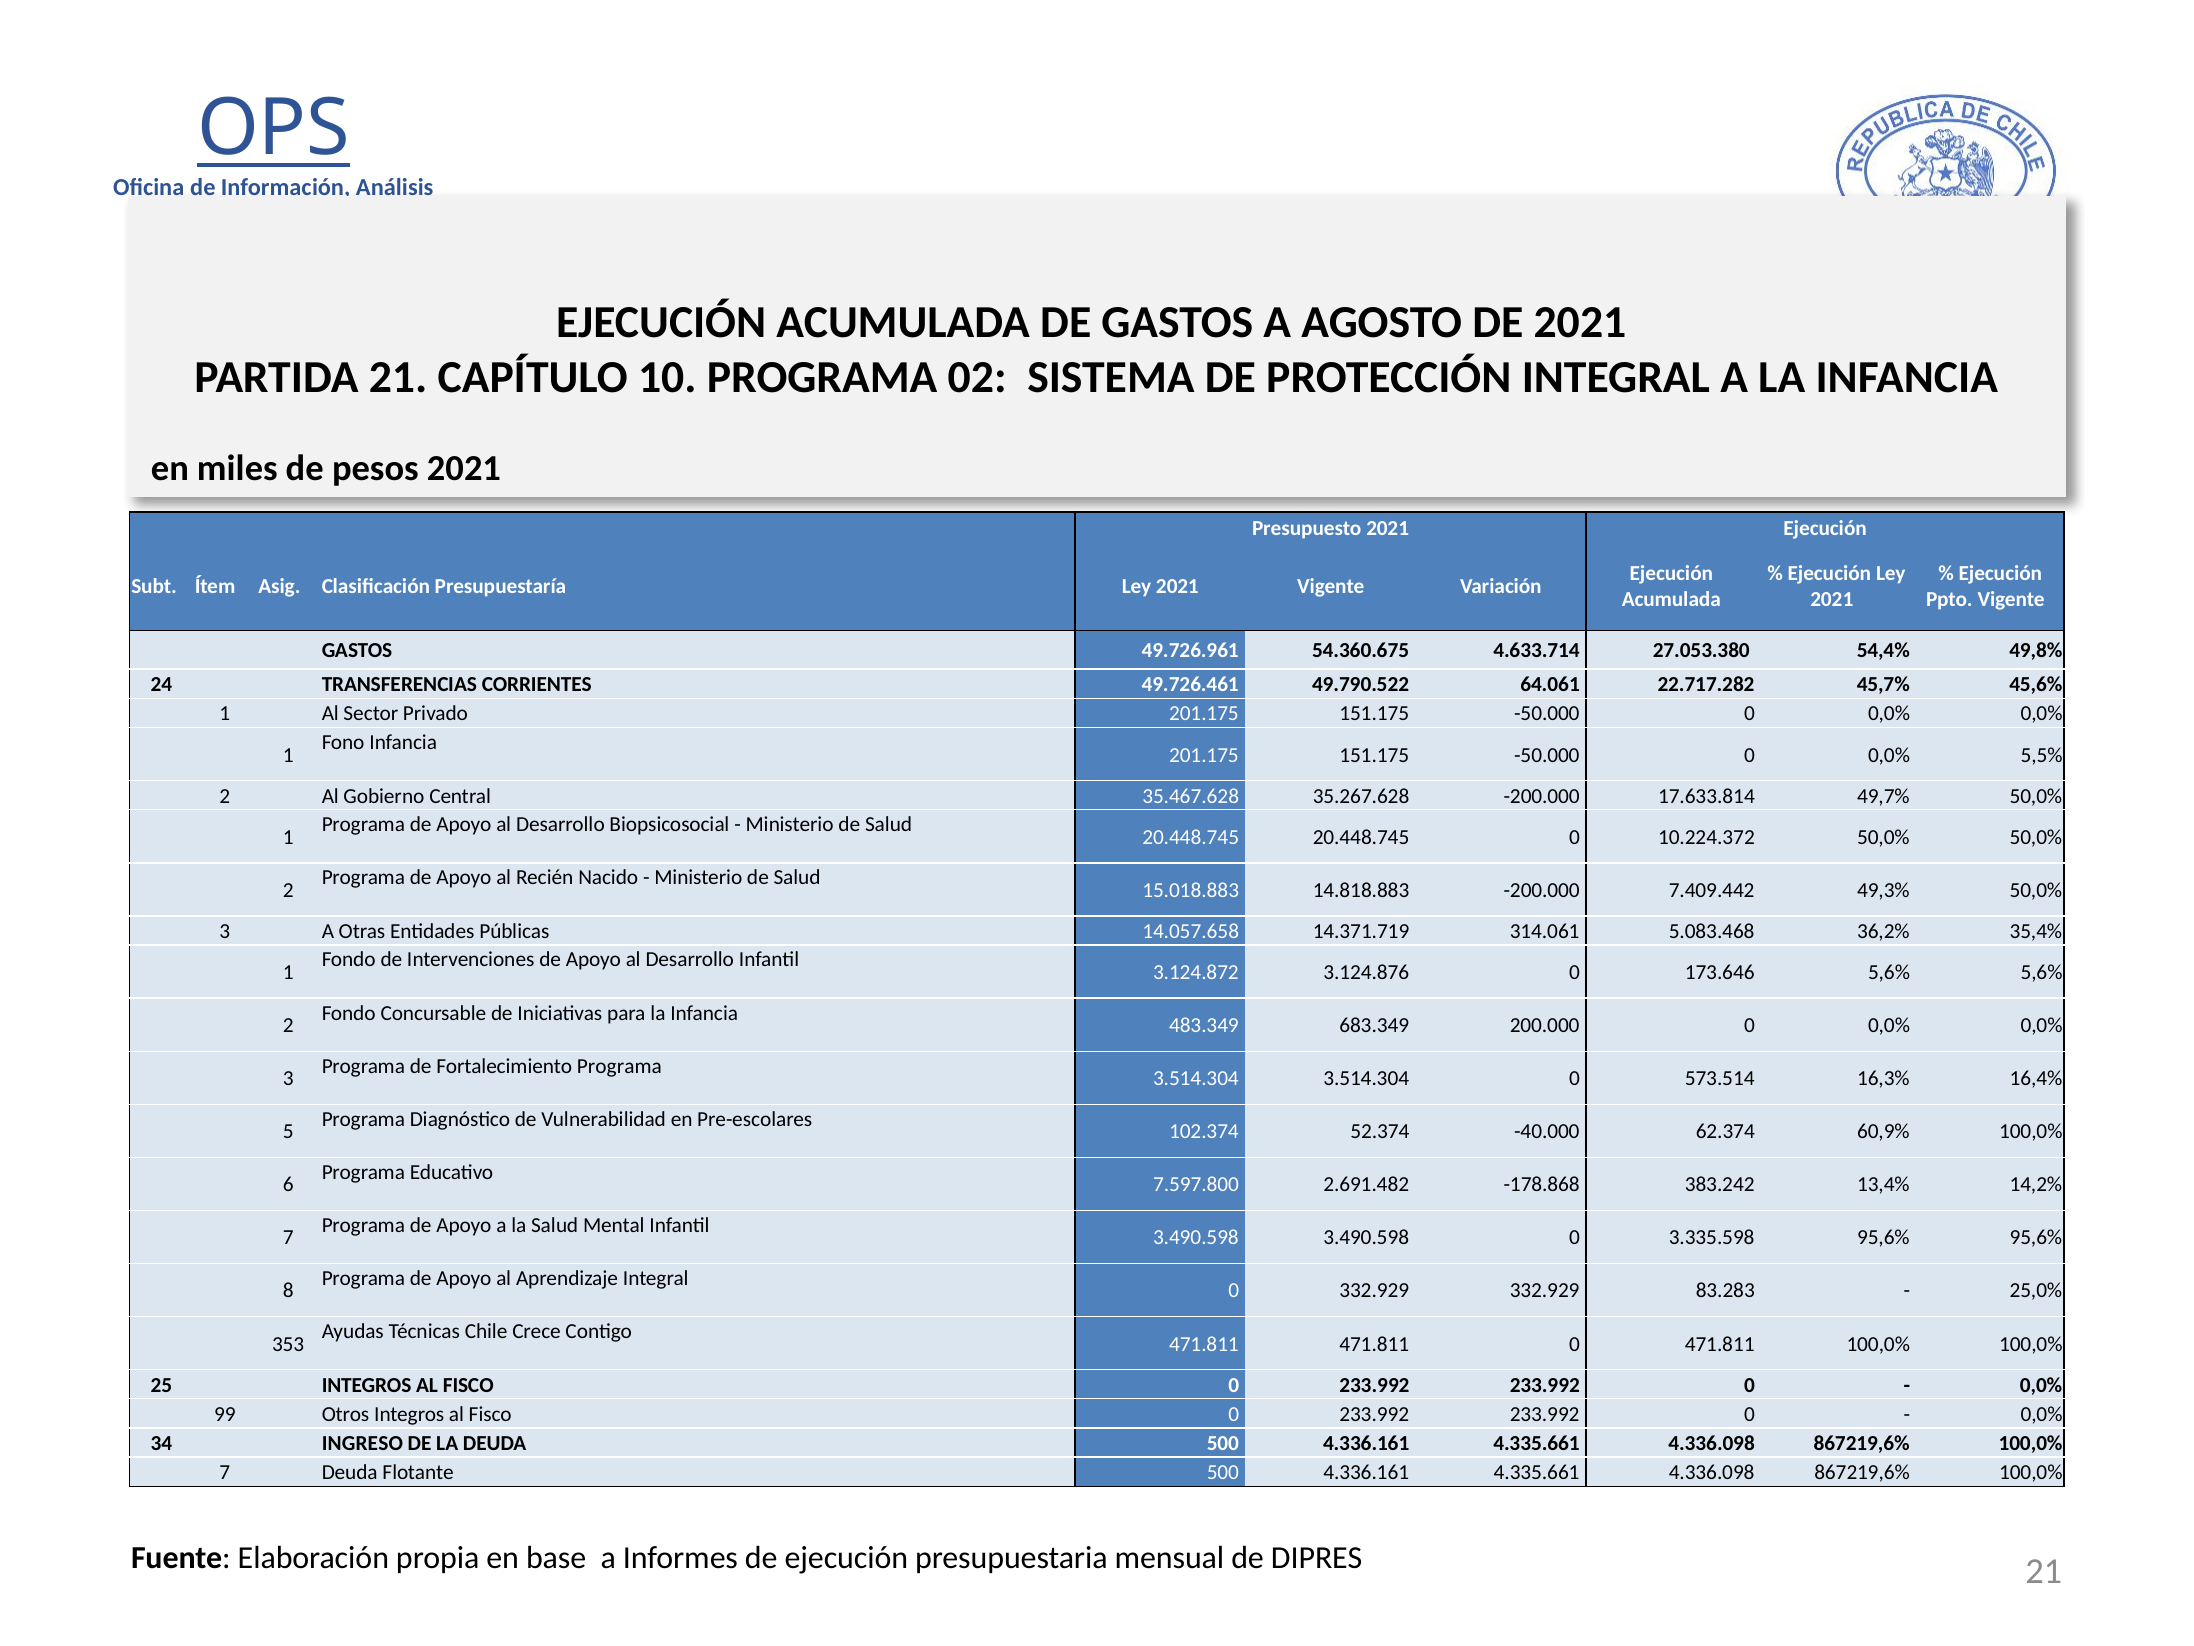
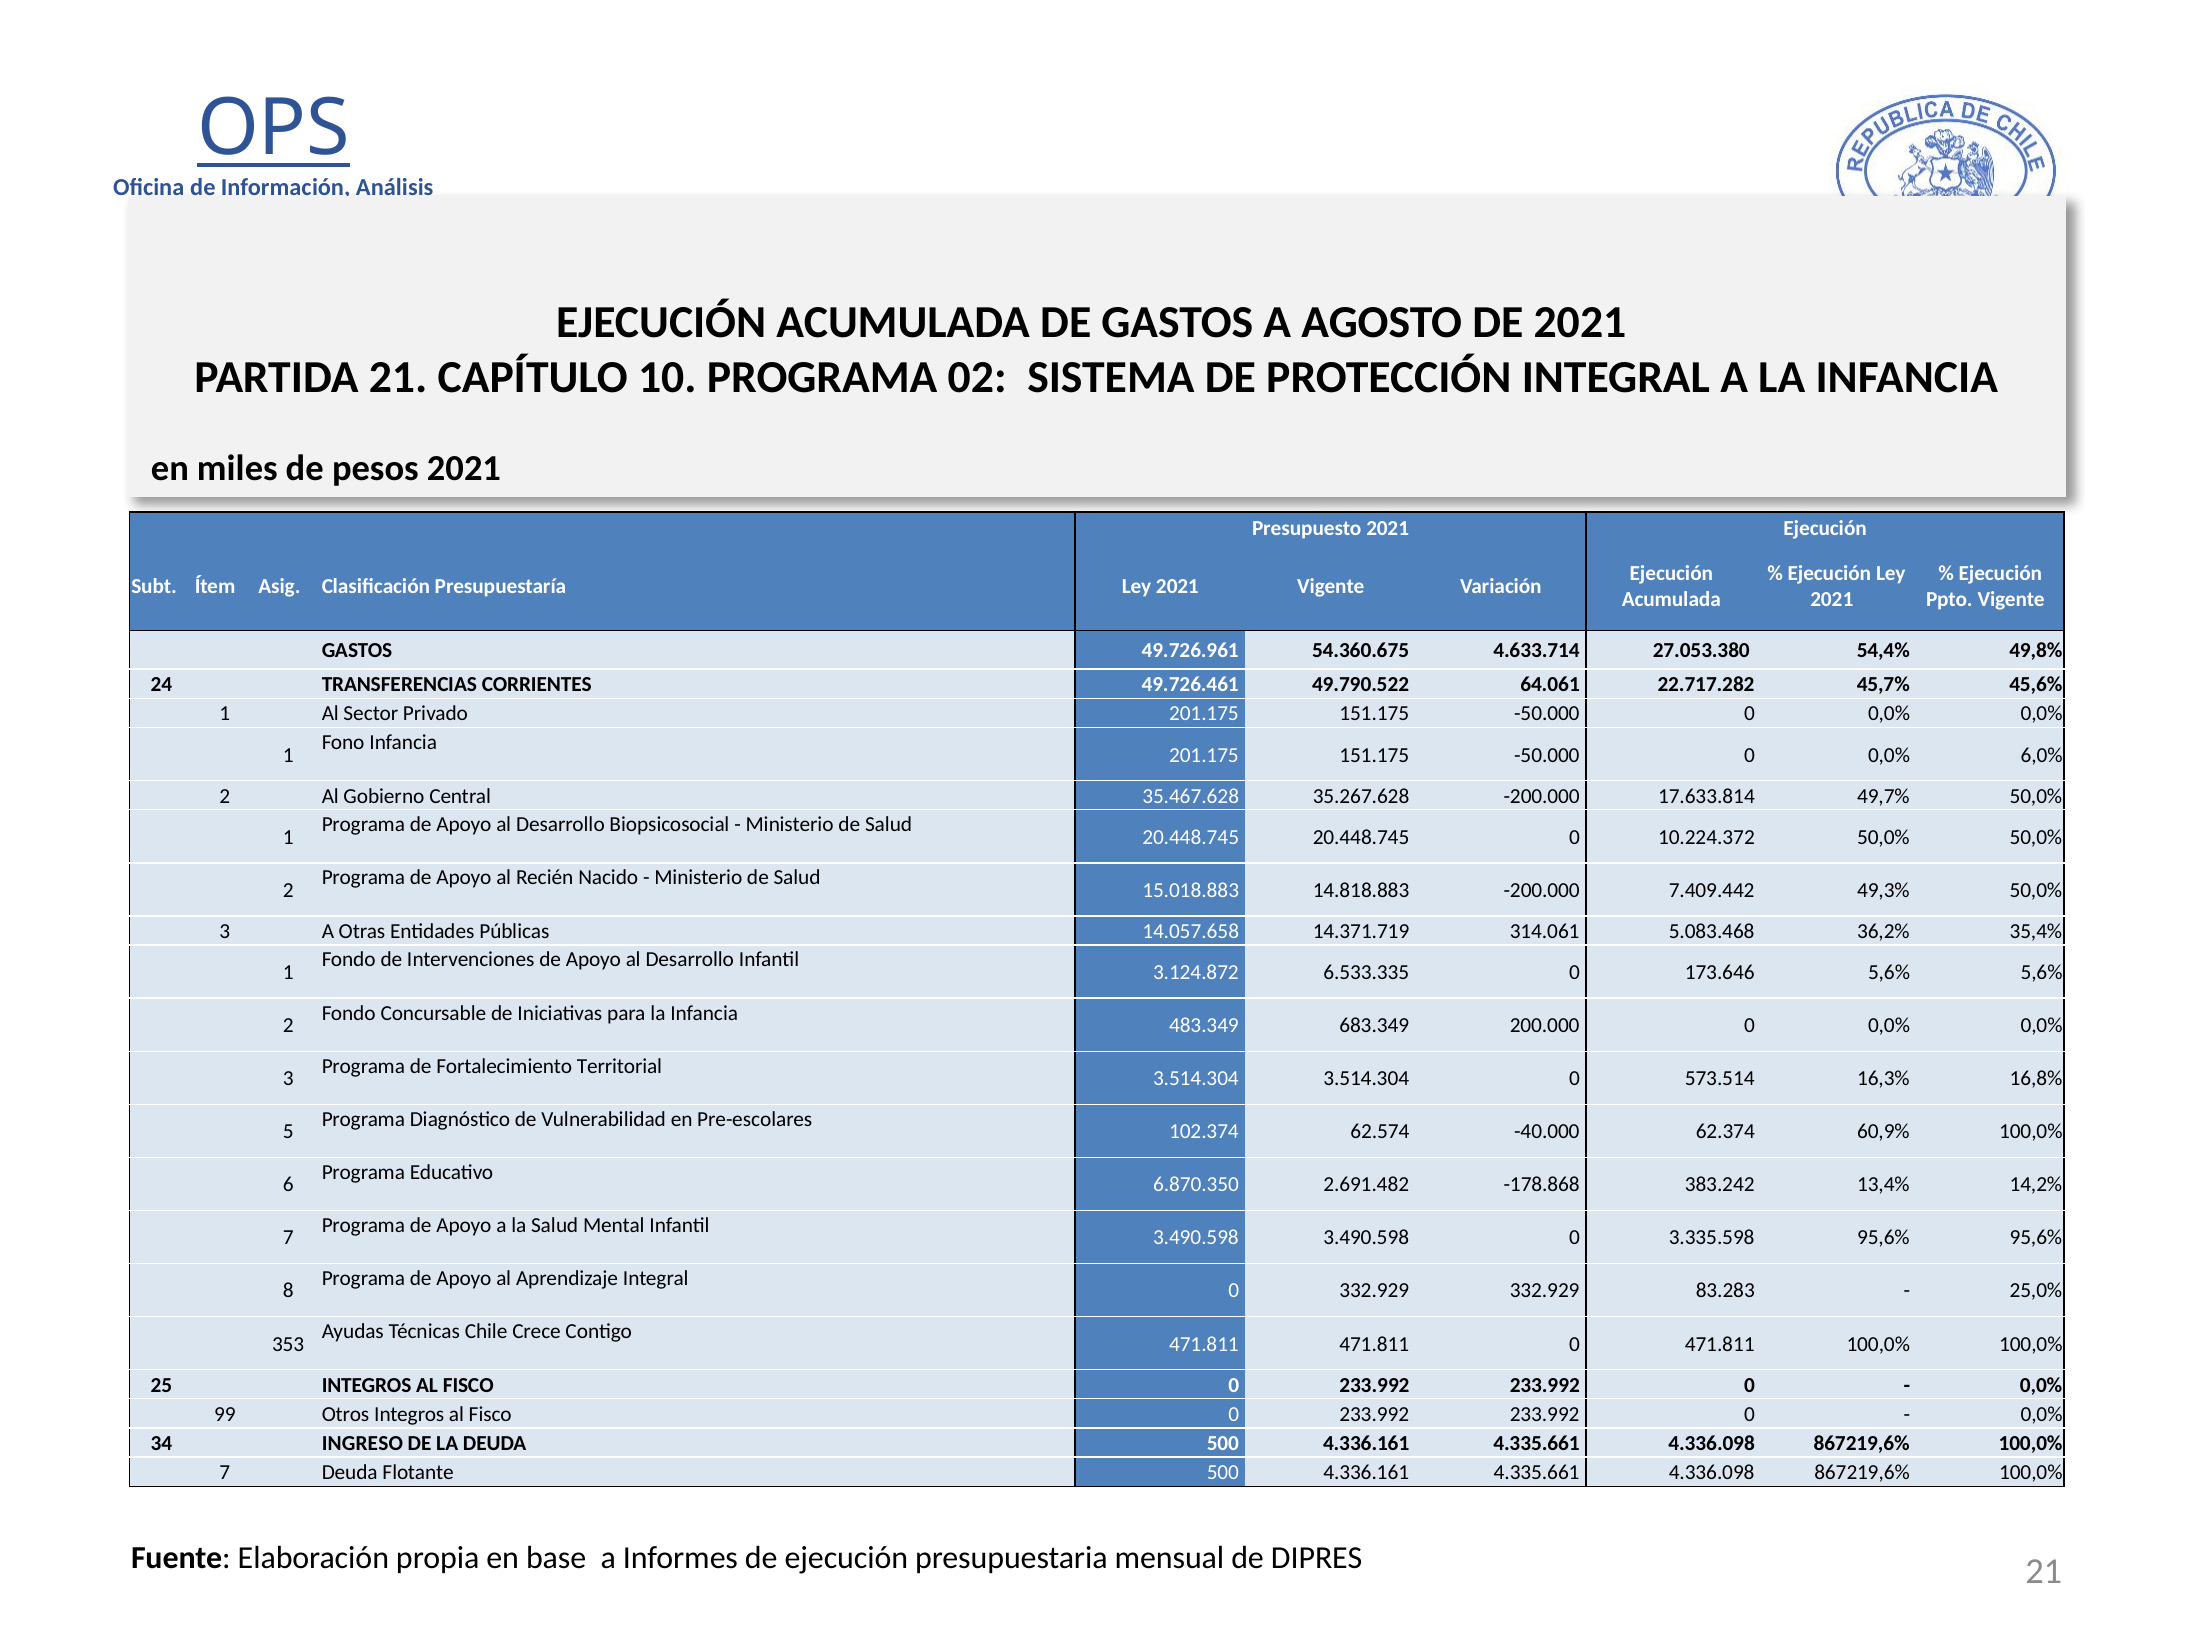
5,5%: 5,5% -> 6,0%
3.124.876: 3.124.876 -> 6.533.335
Fortalecimiento Programa: Programa -> Territorial
16,4%: 16,4% -> 16,8%
52.374: 52.374 -> 62.574
7.597.800: 7.597.800 -> 6.870.350
